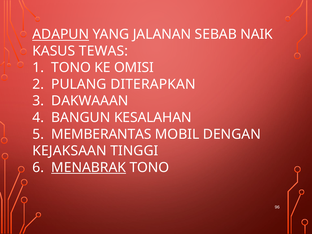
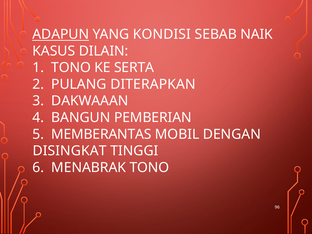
JALANAN: JALANAN -> KONDISI
TEWAS: TEWAS -> DILAIN
OMISI: OMISI -> SERTA
KESALAHAN: KESALAHAN -> PEMBERIAN
KEJAKSAAN: KEJAKSAAN -> DISINGKAT
MENABRAK underline: present -> none
